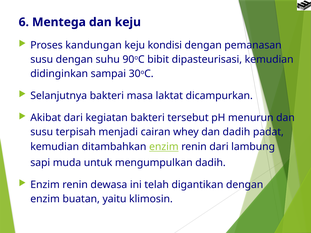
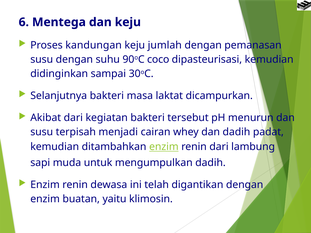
kondisi: kondisi -> jumlah
bibit: bibit -> coco
